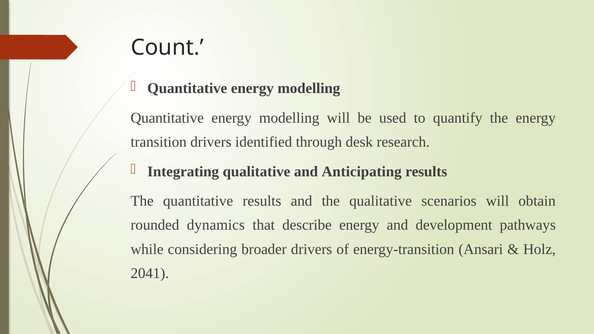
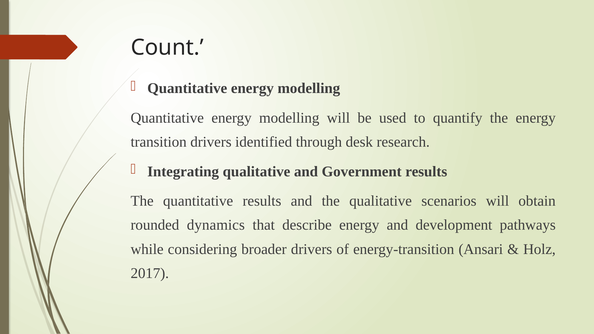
Anticipating: Anticipating -> Government
2041: 2041 -> 2017
